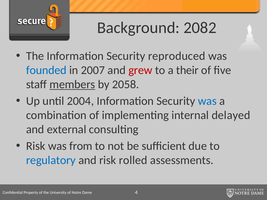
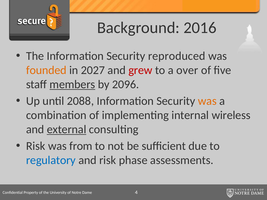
2082: 2082 -> 2016
founded colour: blue -> orange
2007: 2007 -> 2027
their: their -> over
2058: 2058 -> 2096
2004: 2004 -> 2088
was at (207, 101) colour: blue -> orange
delayed: delayed -> wireless
external underline: none -> present
rolled: rolled -> phase
